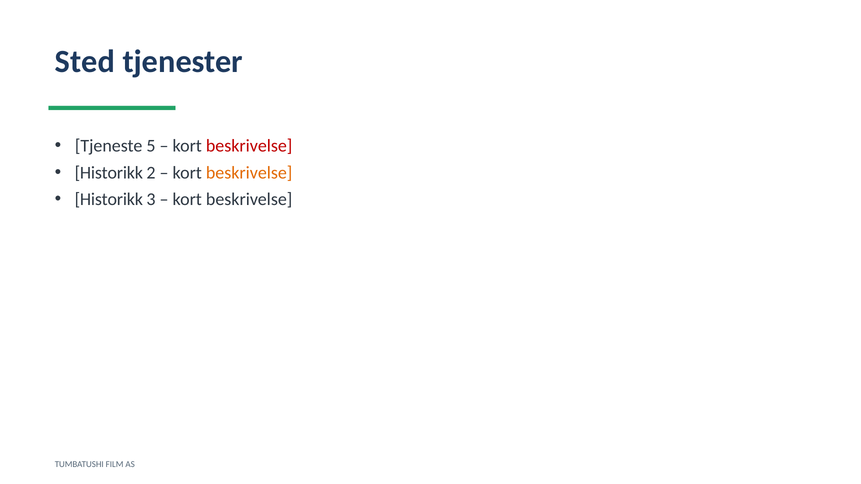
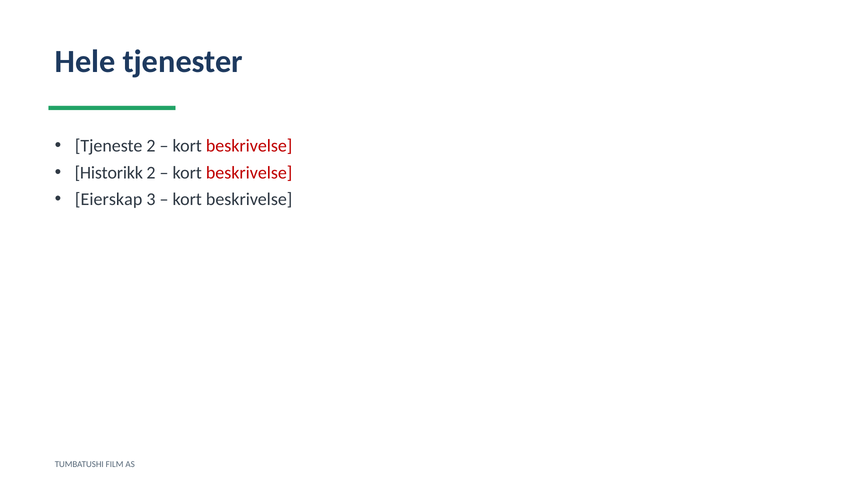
Sted: Sted -> Hele
Tjeneste 5: 5 -> 2
beskrivelse at (249, 173) colour: orange -> red
Historikk at (109, 200): Historikk -> Eierskap
